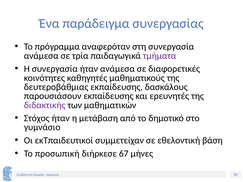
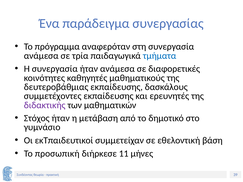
τμήματα colour: purple -> blue
παρουσιάσουν: παρουσιάσουν -> συμμετέχοντες
67: 67 -> 11
